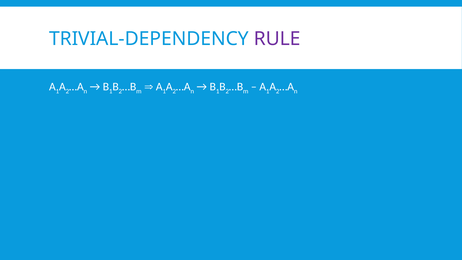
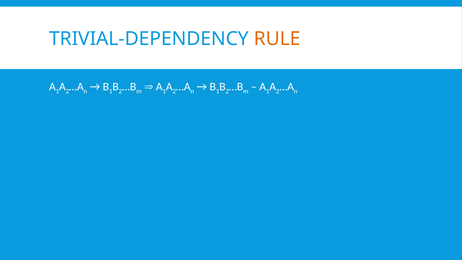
RULE colour: purple -> orange
